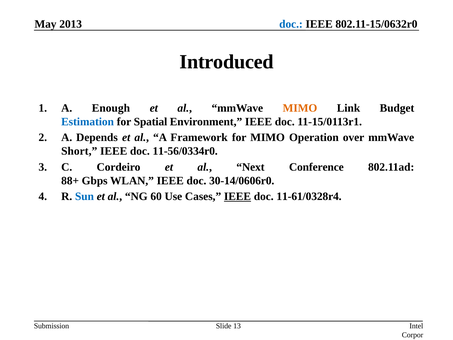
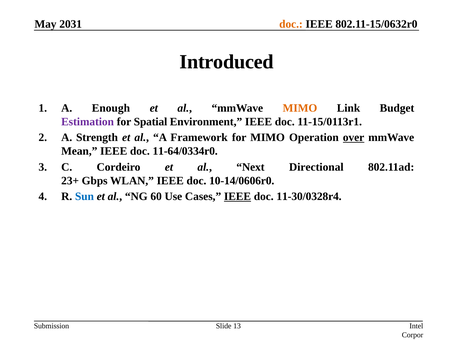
2013: 2013 -> 2031
doc at (291, 24) colour: blue -> orange
Estimation colour: blue -> purple
Depends: Depends -> Strength
over underline: none -> present
Short: Short -> Mean
11-56/0334r0: 11-56/0334r0 -> 11-64/0334r0
Conference: Conference -> Directional
88+: 88+ -> 23+
30-14/0606r0: 30-14/0606r0 -> 10-14/0606r0
11-61/0328r4: 11-61/0328r4 -> 11-30/0328r4
